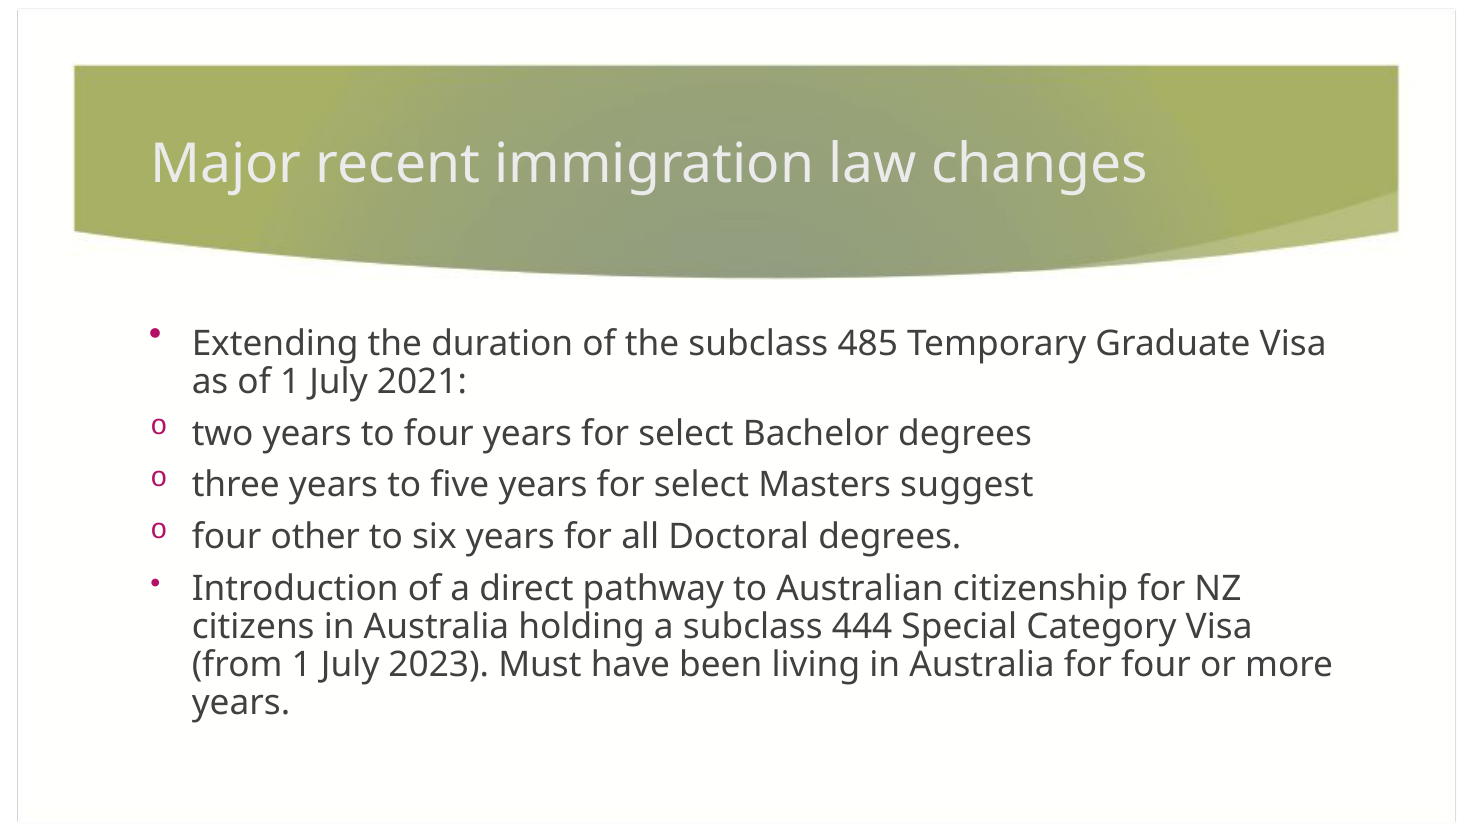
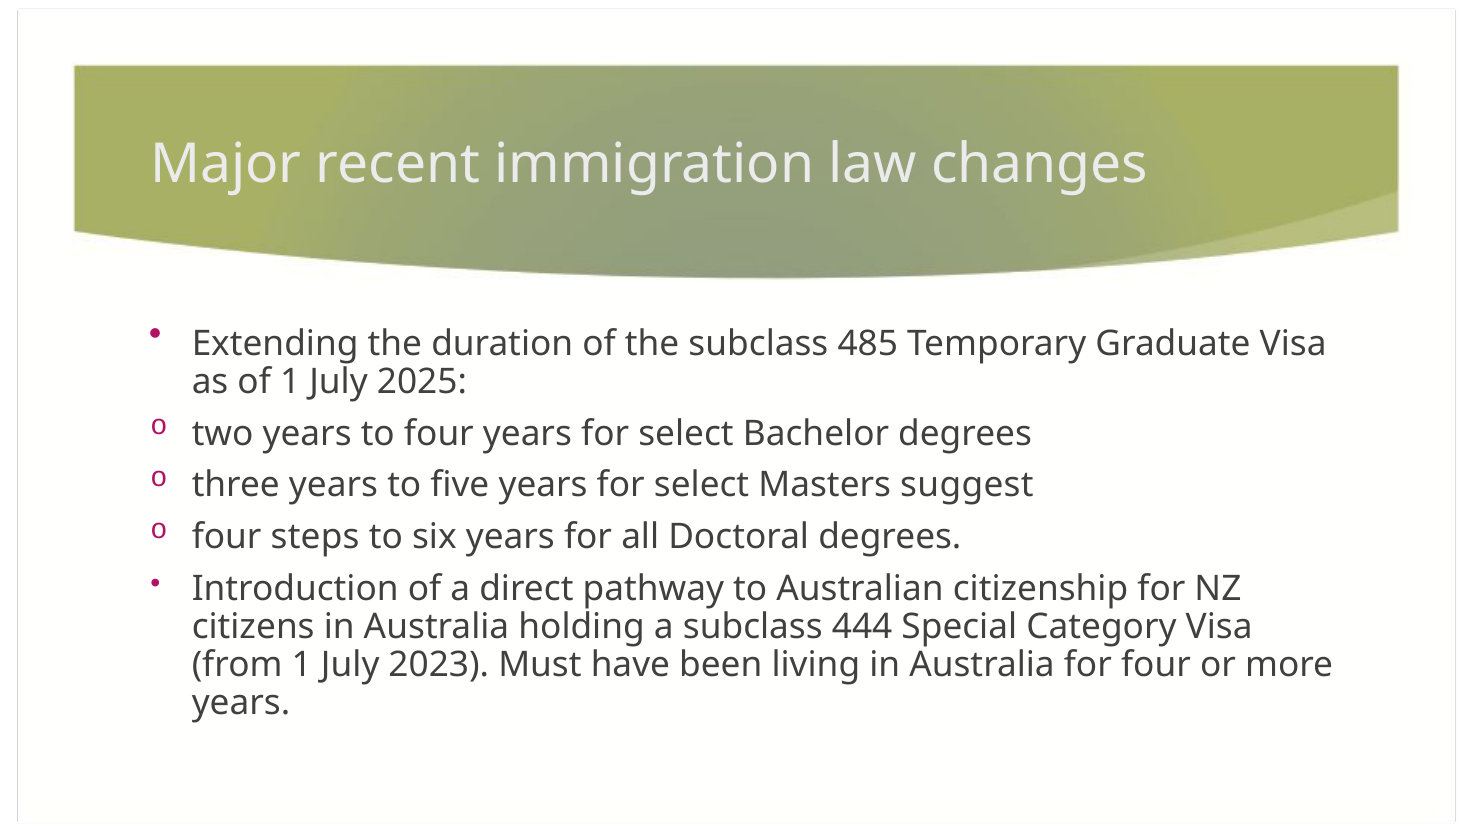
2021: 2021 -> 2025
other: other -> steps
